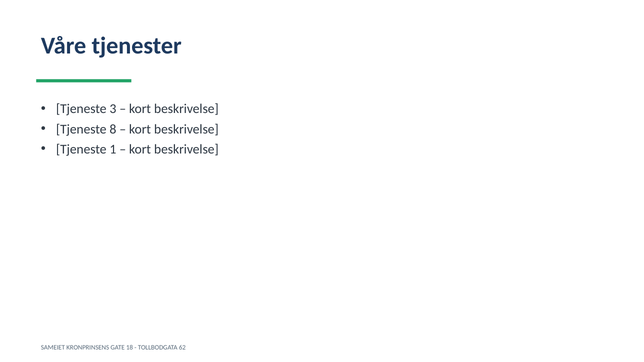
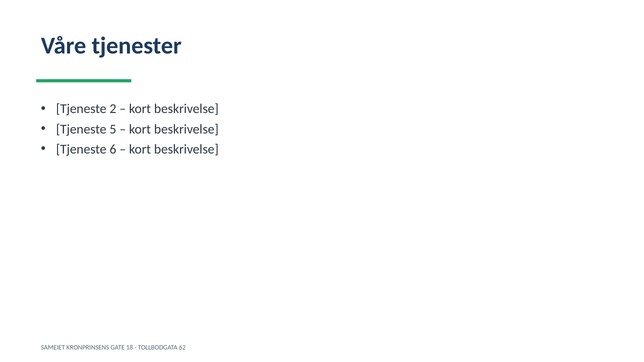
3: 3 -> 2
8: 8 -> 5
1: 1 -> 6
